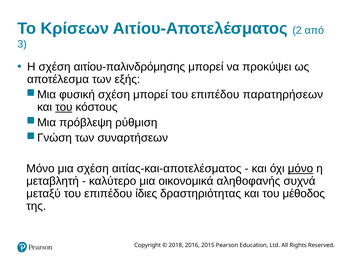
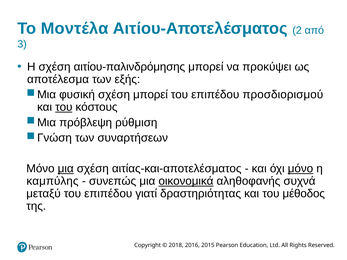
Κρίσεων: Κρίσεων -> Μοντέλα
παρατηρήσεων: παρατηρήσεων -> προσδιορισμού
μια at (66, 169) underline: none -> present
μεταβλητή: μεταβλητή -> καμπύλης
καλύτερο: καλύτερο -> συνεπώς
οικονομικά underline: none -> present
ίδιες: ίδιες -> γιατί
